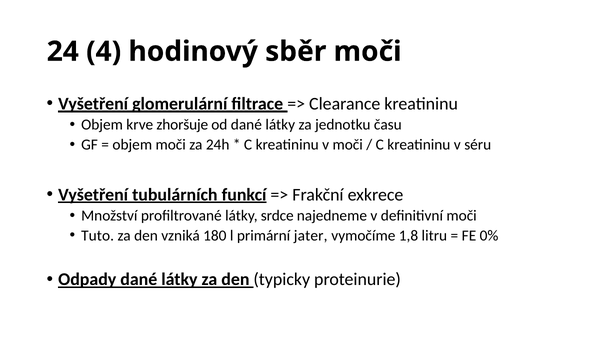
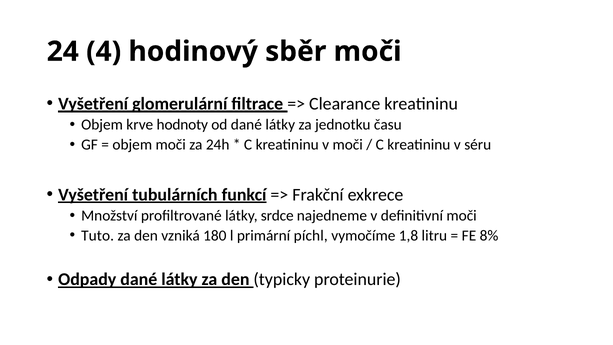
zhoršuje: zhoršuje -> hodnoty
jater: jater -> píchl
0%: 0% -> 8%
